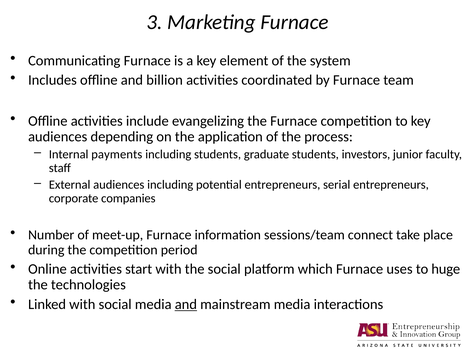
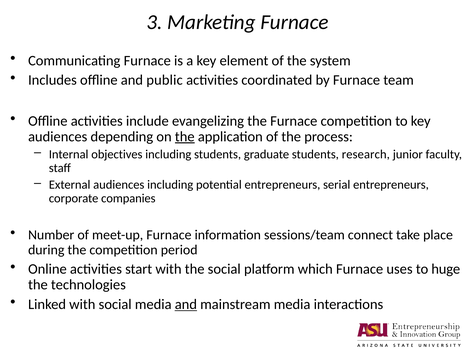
billion: billion -> public
the at (185, 136) underline: none -> present
payments: payments -> objectives
investors: investors -> research
